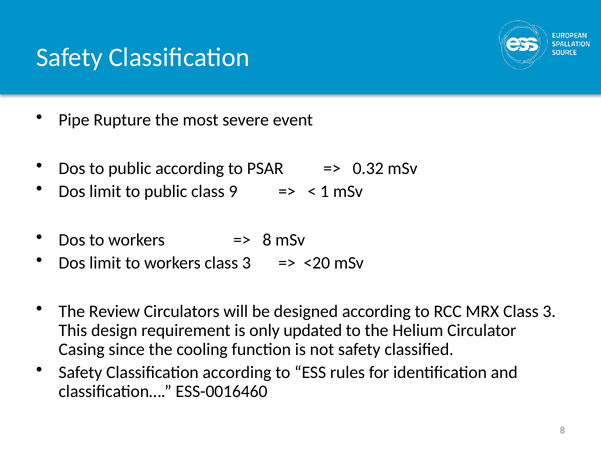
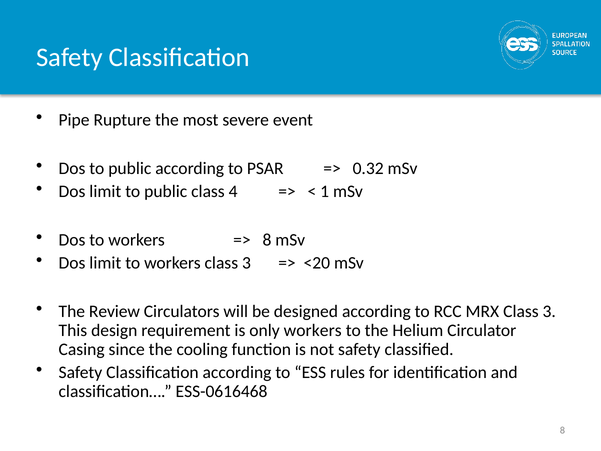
9: 9 -> 4
only updated: updated -> workers
ESS-0016460: ESS-0016460 -> ESS-0616468
